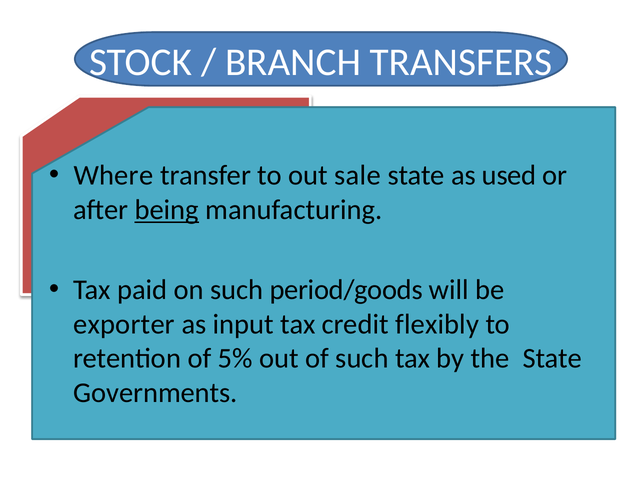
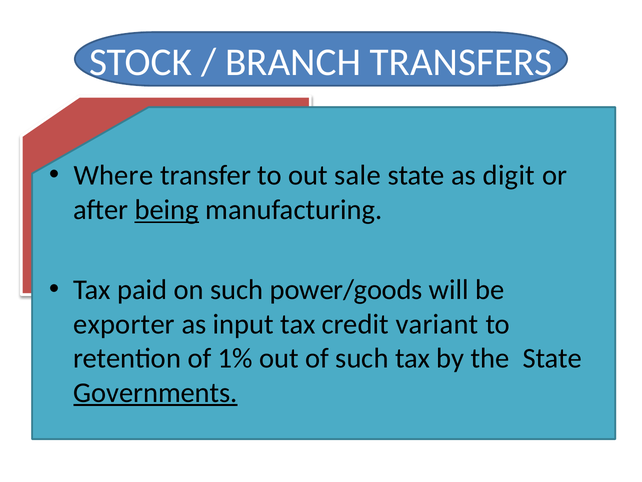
used: used -> digit
period/goods: period/goods -> power/goods
flexibly: flexibly -> variant
5%: 5% -> 1%
Governments underline: none -> present
